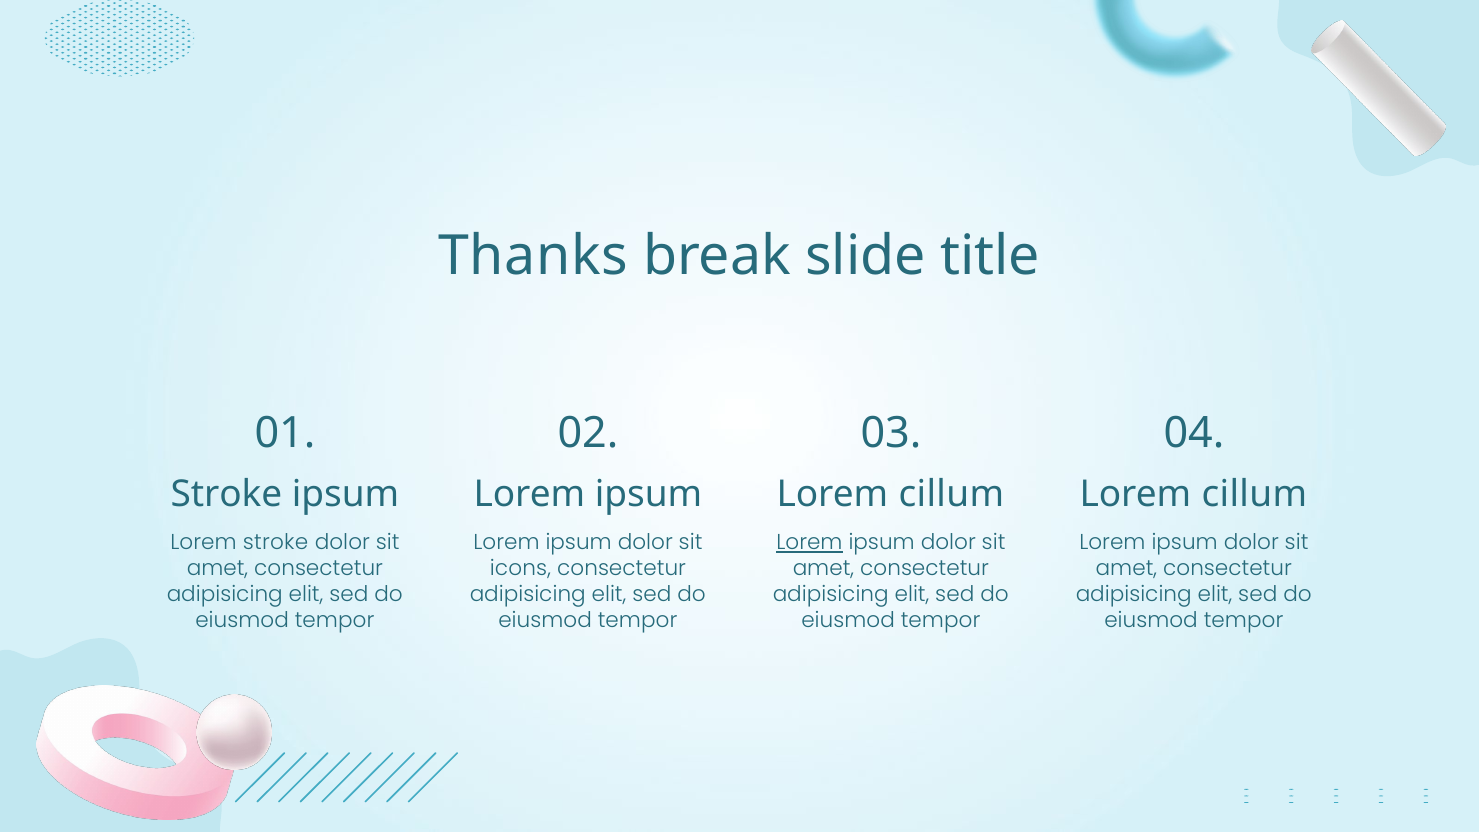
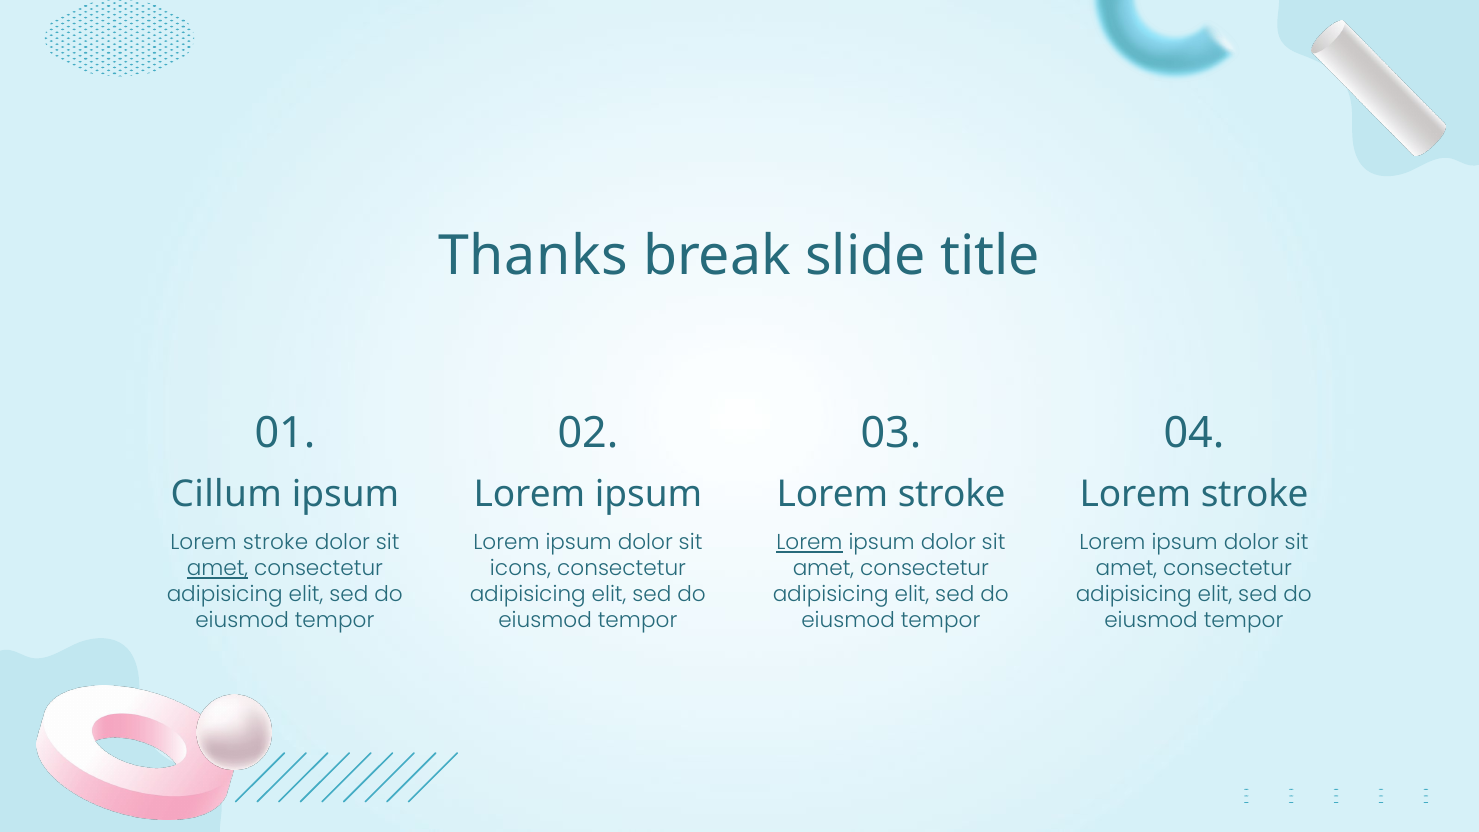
Stroke at (226, 494): Stroke -> Cillum
cillum at (951, 494): cillum -> stroke
cillum at (1254, 494): cillum -> stroke
amet at (217, 569) underline: none -> present
